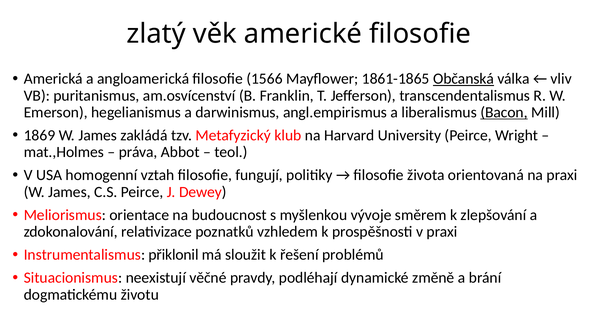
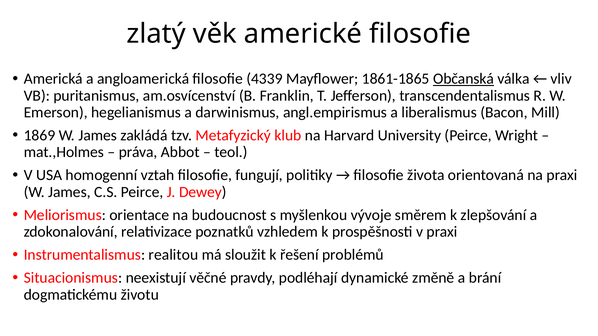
1566: 1566 -> 4339
Bacon underline: present -> none
přiklonil: přiklonil -> realitou
